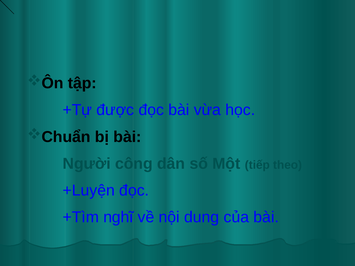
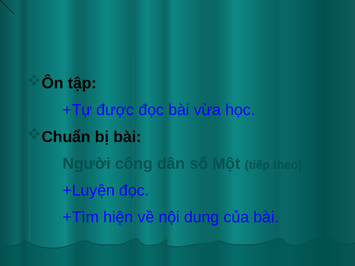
nghĩ: nghĩ -> hiện
